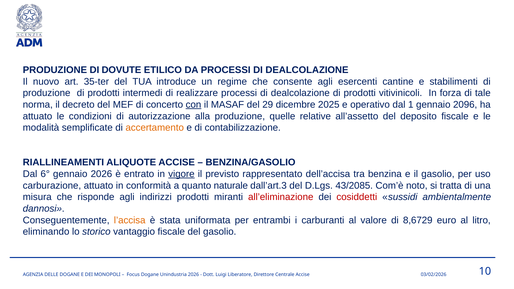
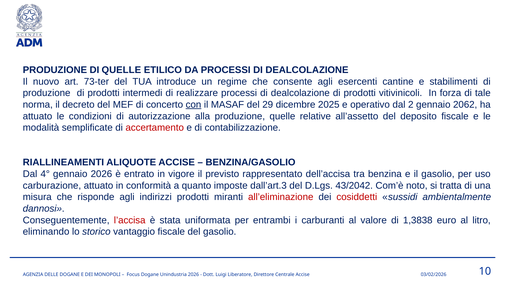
DI DOVUTE: DOVUTE -> QUELLE
35-ter: 35-ter -> 73-ter
1: 1 -> 2
2096: 2096 -> 2062
accertamento colour: orange -> red
6°: 6° -> 4°
vigore underline: present -> none
naturale: naturale -> imposte
43/2085: 43/2085 -> 43/2042
l’accisa colour: orange -> red
8,6729: 8,6729 -> 1,3838
